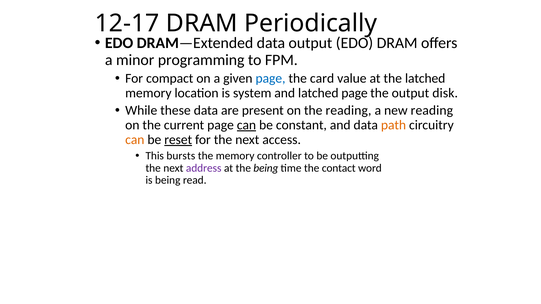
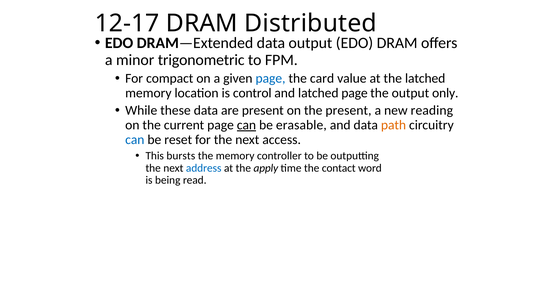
Periodically: Periodically -> Distributed
programming: programming -> trigonometric
system: system -> control
disk: disk -> only
the reading: reading -> present
constant: constant -> erasable
can at (135, 140) colour: orange -> blue
reset underline: present -> none
address colour: purple -> blue
the being: being -> apply
